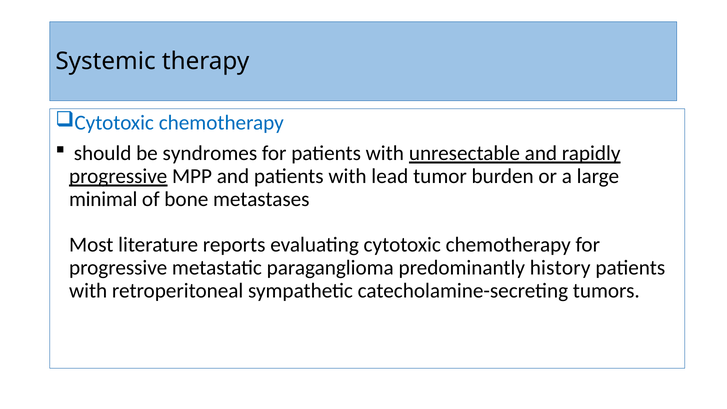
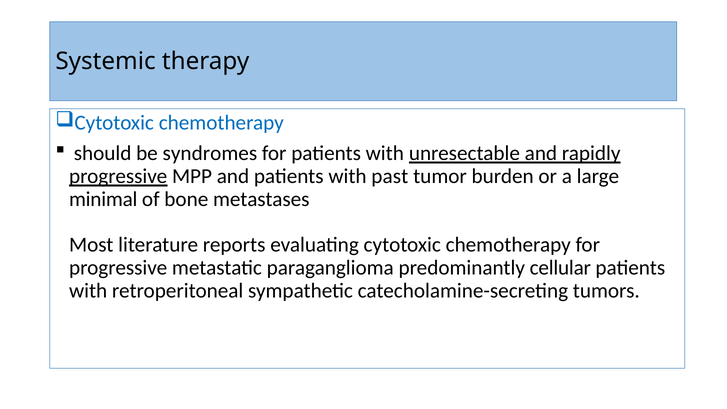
lead: lead -> past
history: history -> cellular
